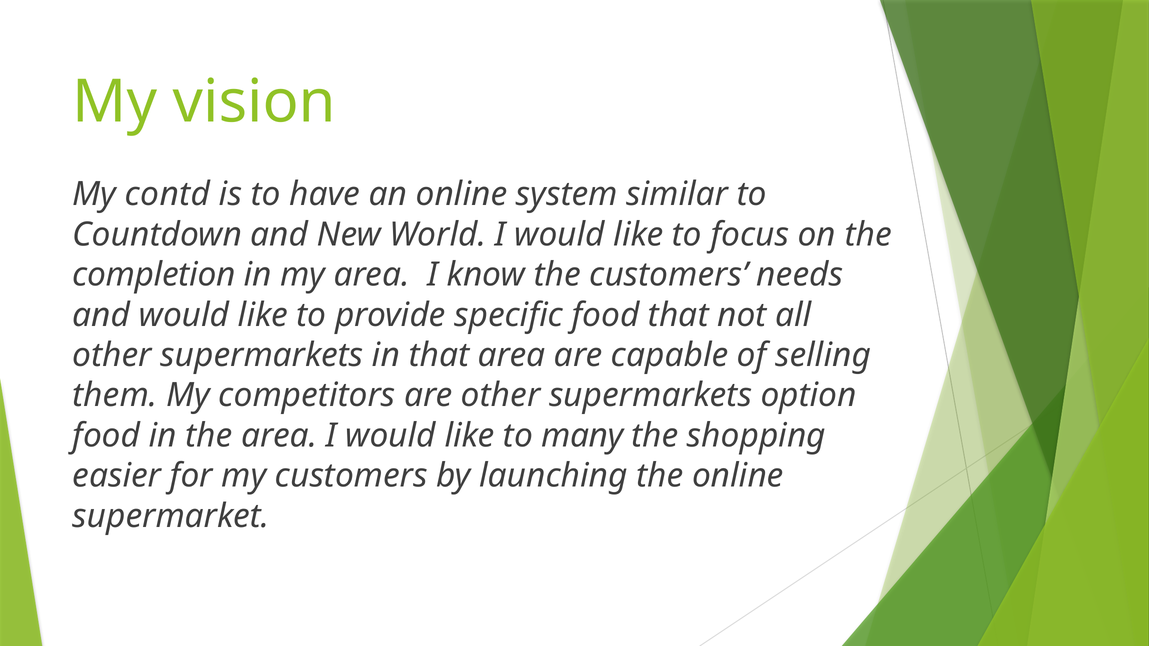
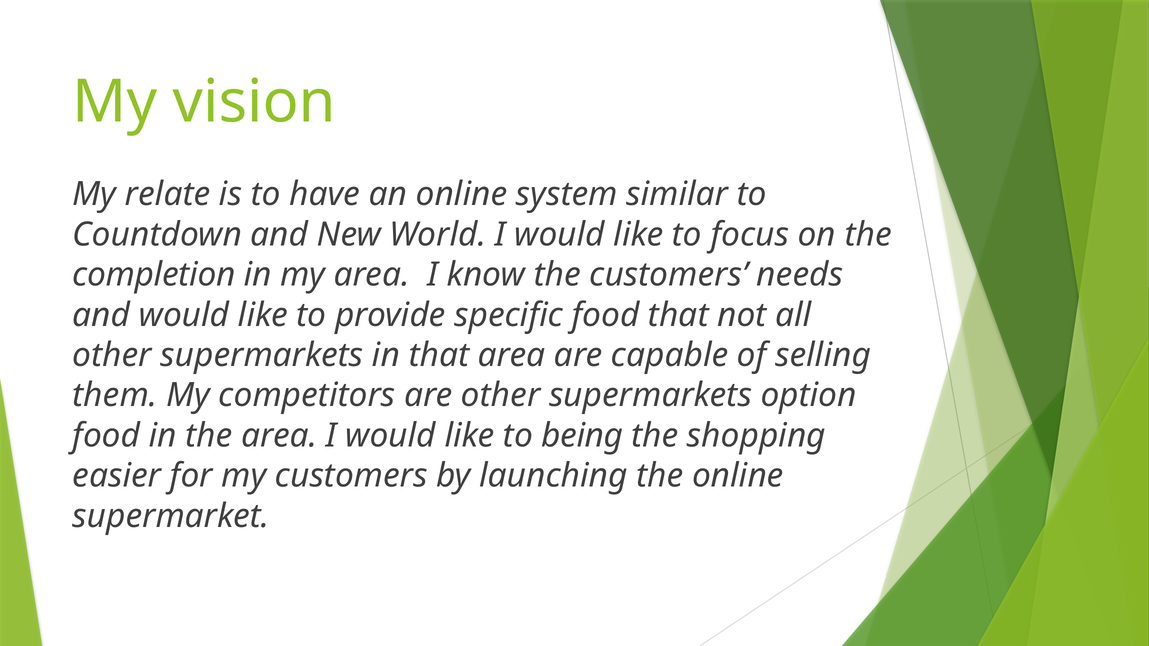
contd: contd -> relate
many: many -> being
